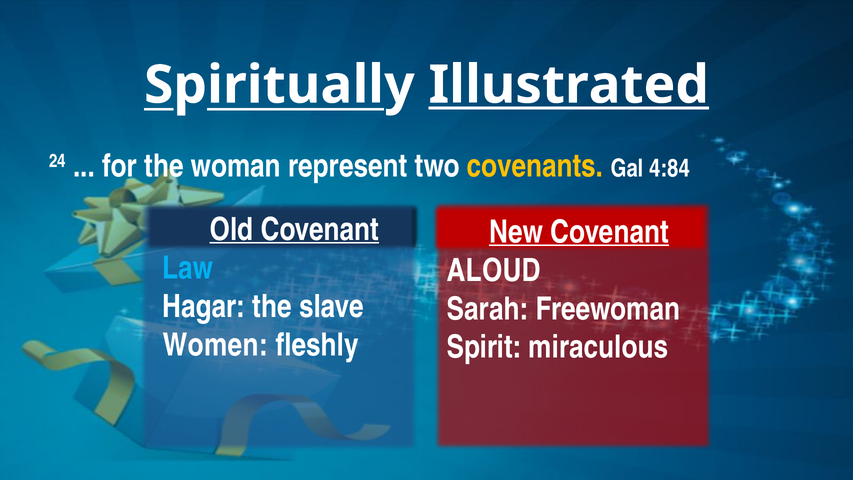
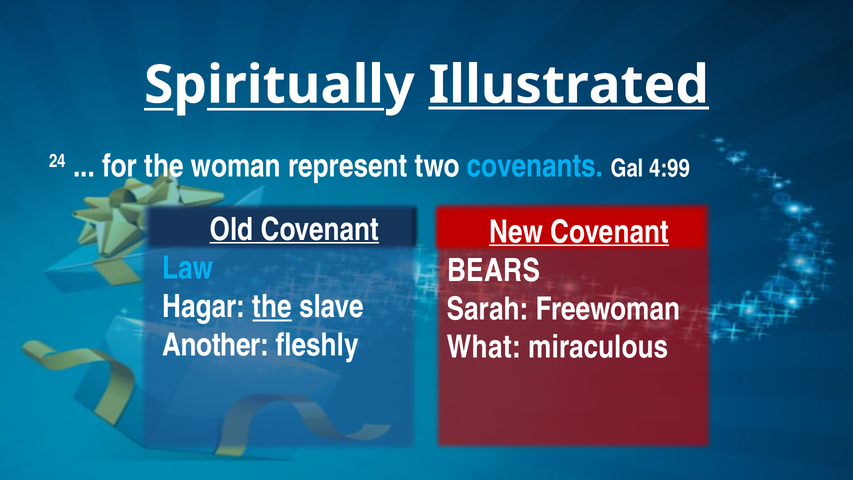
covenants colour: yellow -> light blue
4:84: 4:84 -> 4:99
ALOUD: ALOUD -> BEARS
the at (272, 306) underline: none -> present
Women: Women -> Another
Spirit: Spirit -> What
